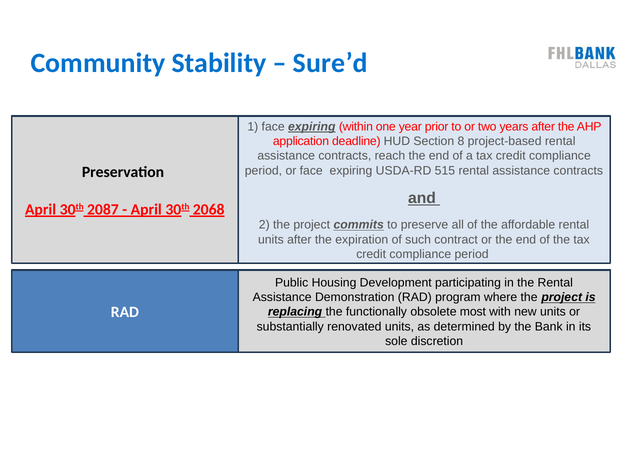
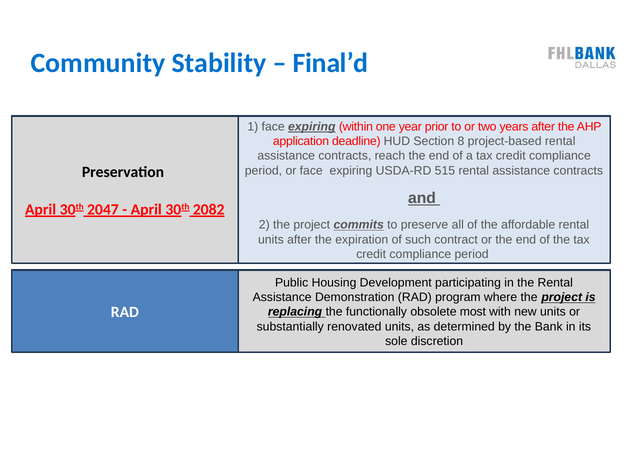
Sure’d: Sure’d -> Final’d
2087: 2087 -> 2047
2068: 2068 -> 2082
